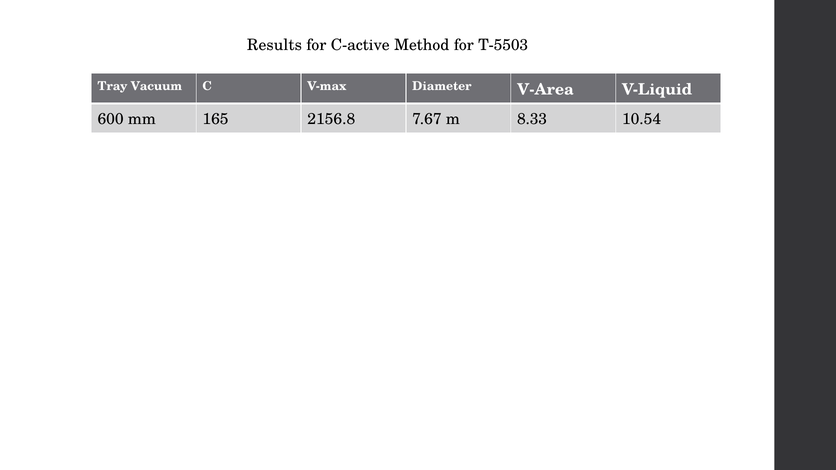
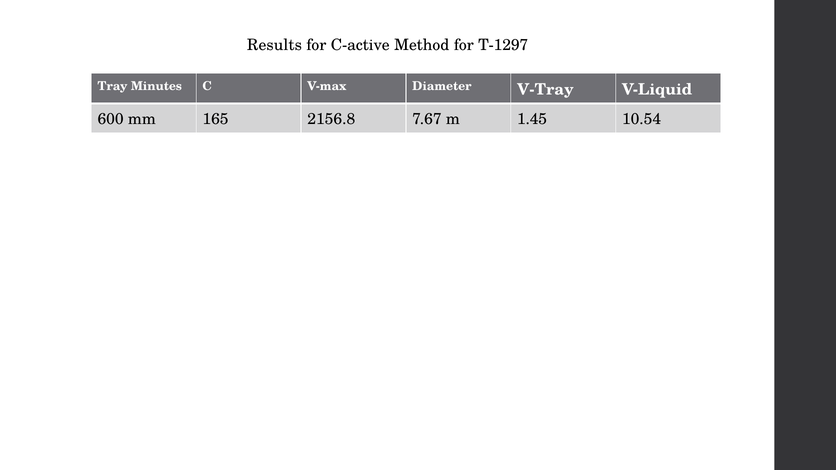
T-5503: T-5503 -> T-1297
Vacuum: Vacuum -> Minutes
V-Area: V-Area -> V-Tray
8.33: 8.33 -> 1.45
